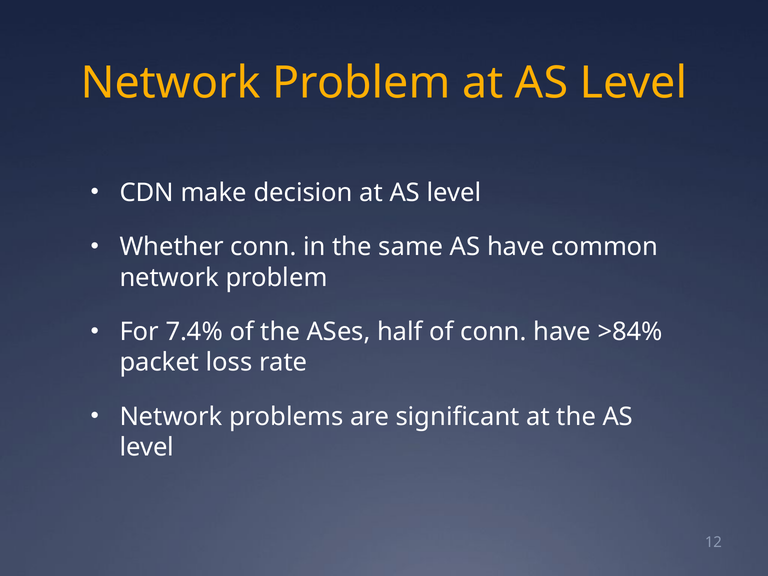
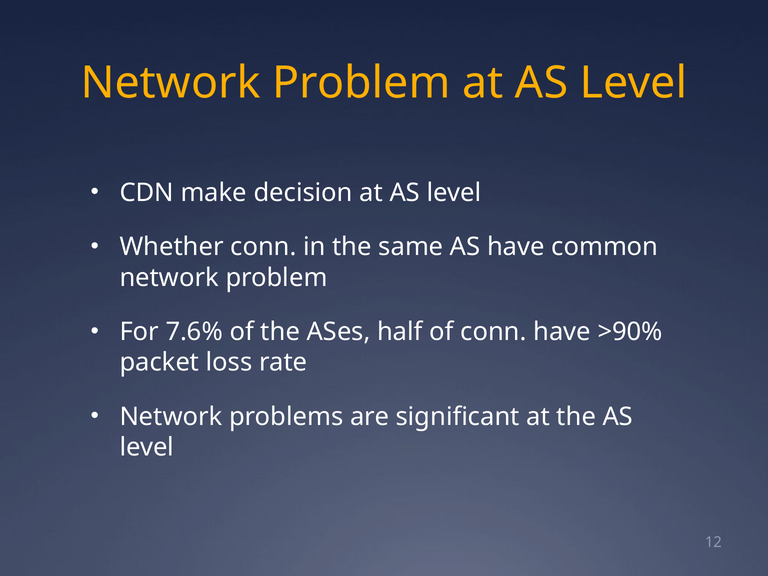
7.4%: 7.4% -> 7.6%
>84%: >84% -> >90%
